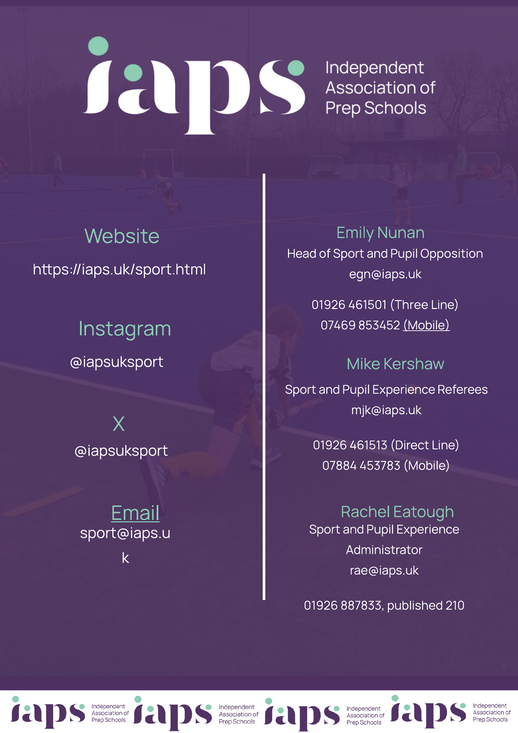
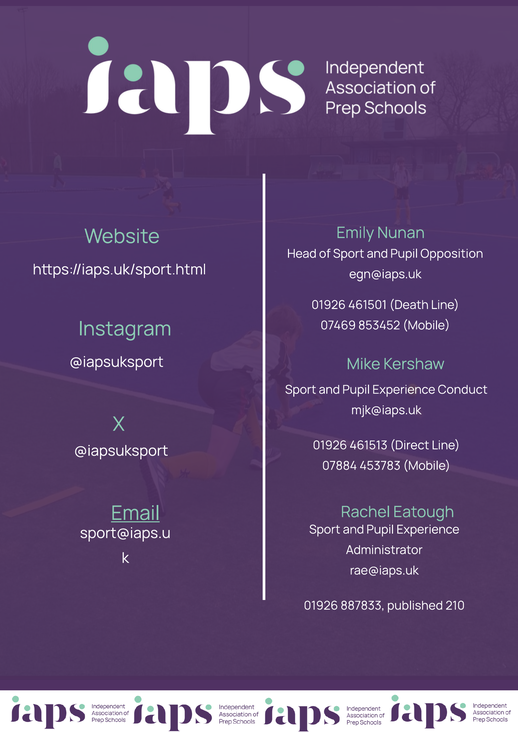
Three: Three -> Death
Mobile at (426, 325) underline: present -> none
Referees: Referees -> Conduct
